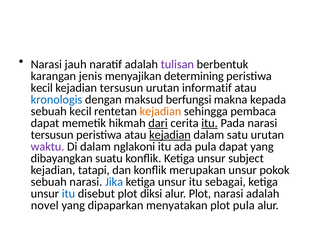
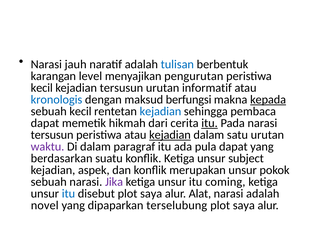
tulisan colour: purple -> blue
jenis: jenis -> level
determining: determining -> pengurutan
kepada underline: none -> present
kejadian at (160, 112) colour: orange -> blue
dari underline: present -> none
nglakoni: nglakoni -> paragraf
dibayangkan: dibayangkan -> berdasarkan
tatapi: tatapi -> aspek
Jika colour: blue -> purple
sebagai: sebagai -> coming
disebut plot diksi: diksi -> saya
alur Plot: Plot -> Alat
menyatakan: menyatakan -> terselubung
pula at (244, 206): pula -> saya
